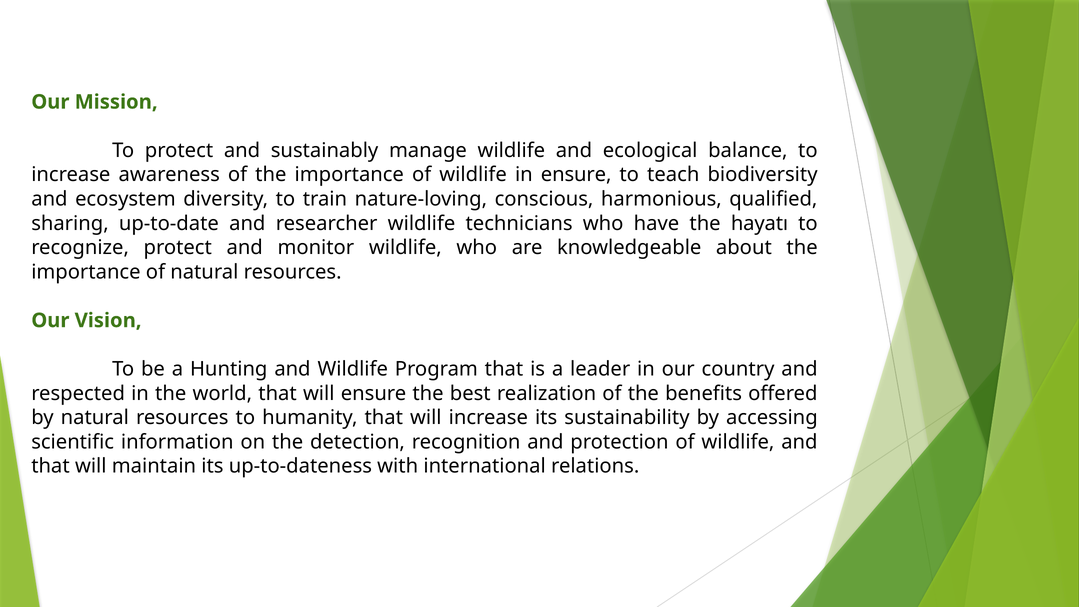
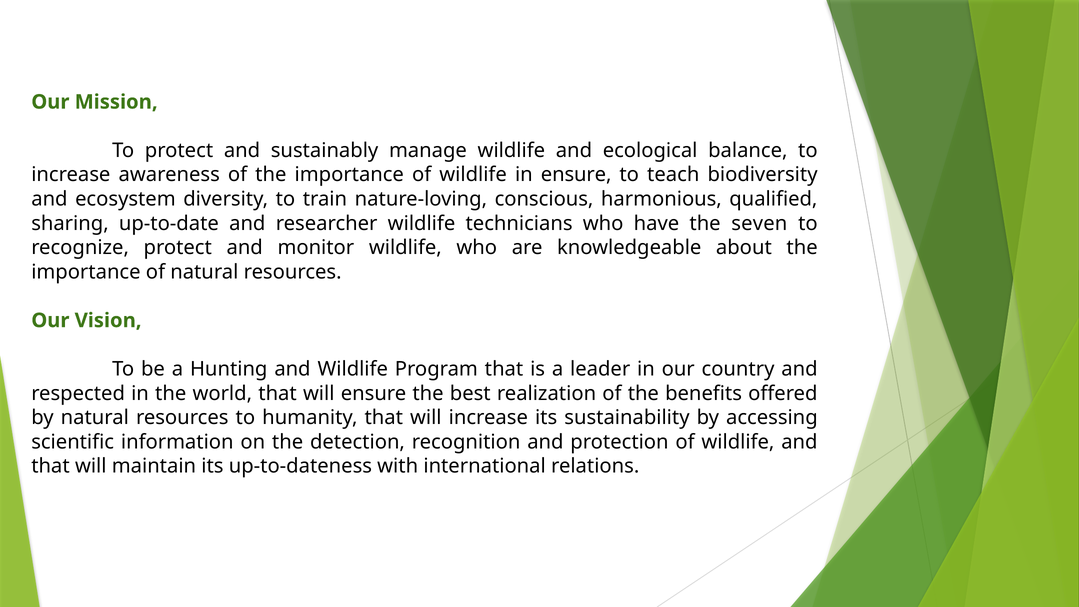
hayatı: hayatı -> seven
